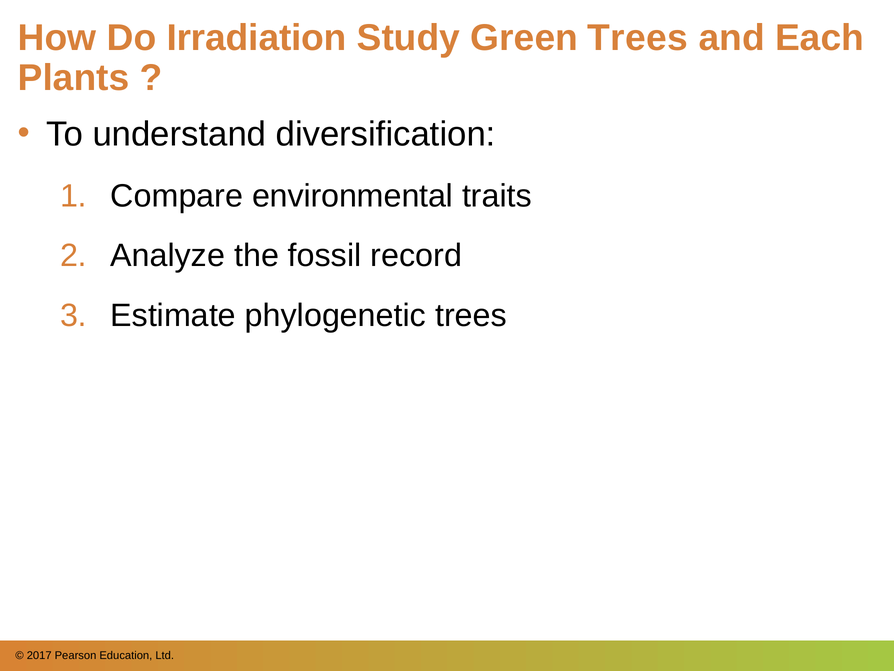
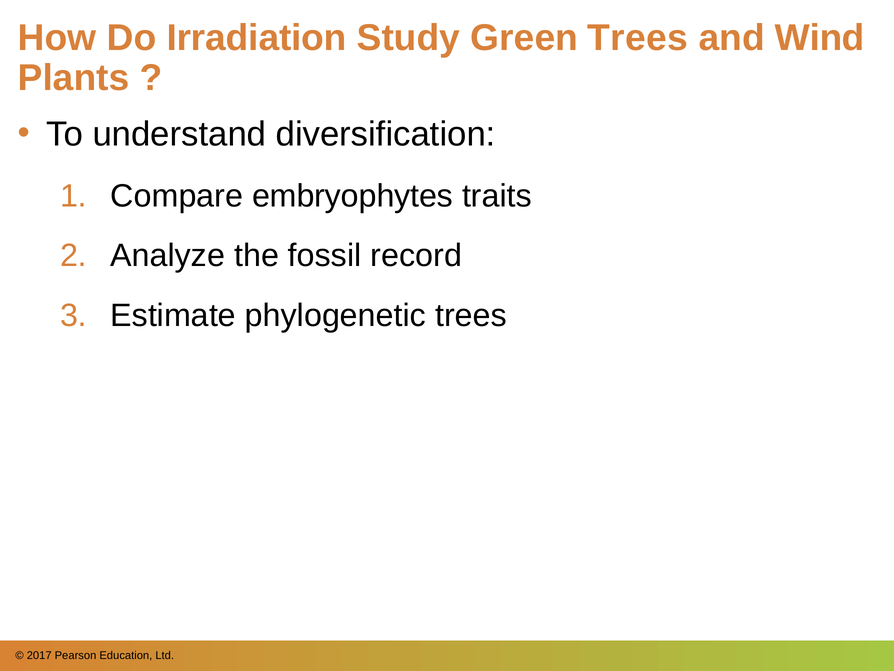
Each: Each -> Wind
environmental: environmental -> embryophytes
